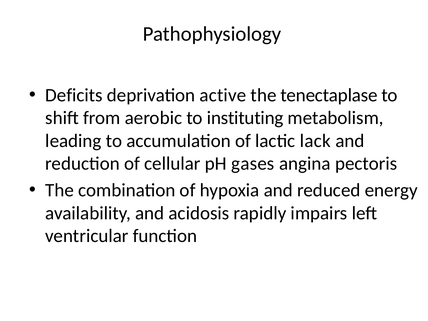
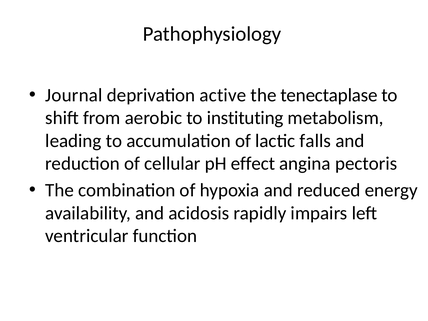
Deficits: Deficits -> Journal
lack: lack -> falls
gases: gases -> effect
